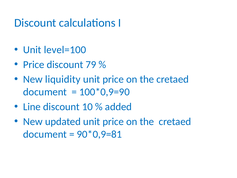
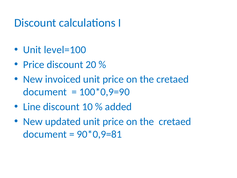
79: 79 -> 20
liquidity: liquidity -> invoiced
